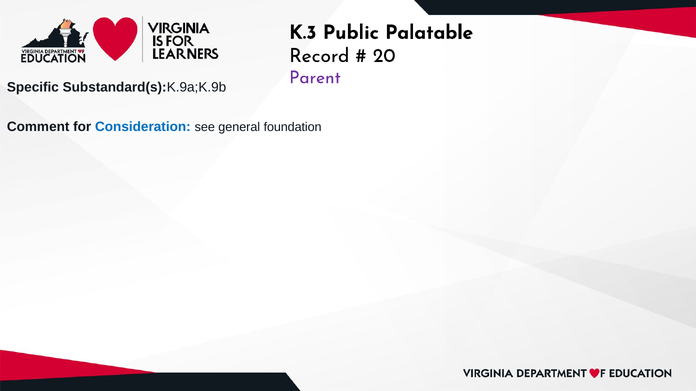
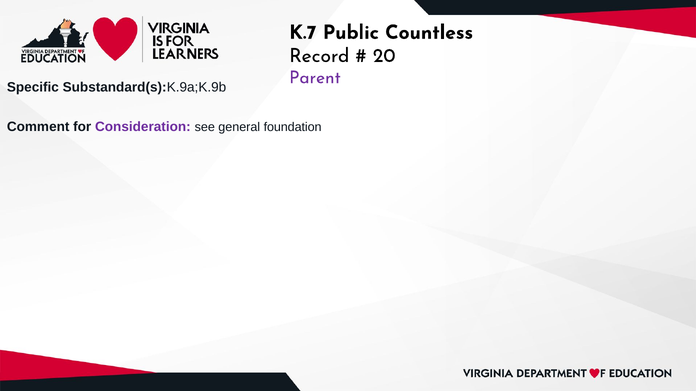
K.3: K.3 -> K.7
Palatable: Palatable -> Countless
Consideration colour: blue -> purple
